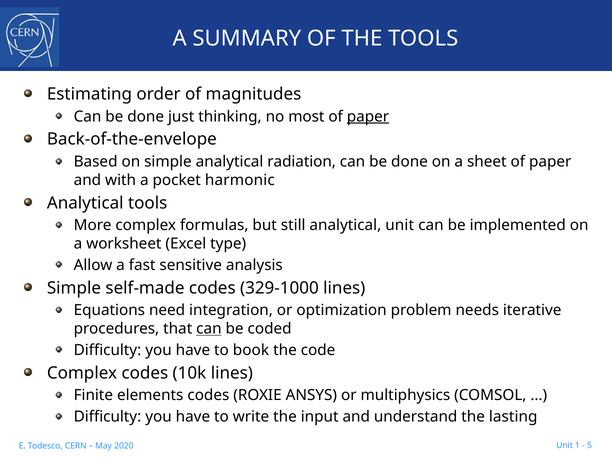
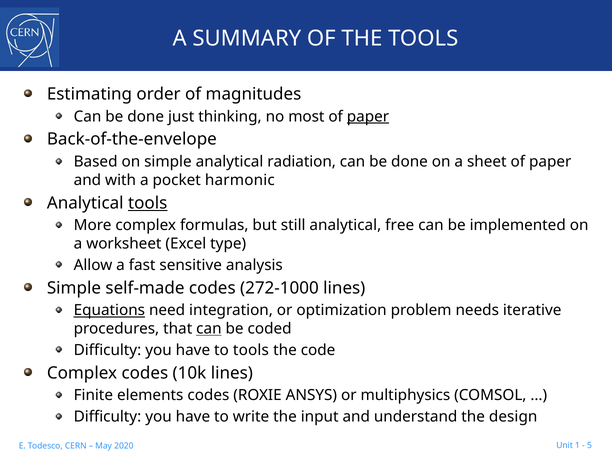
tools at (148, 203) underline: none -> present
analytical unit: unit -> free
329-1000: 329-1000 -> 272-1000
Equations underline: none -> present
to book: book -> tools
lasting: lasting -> design
